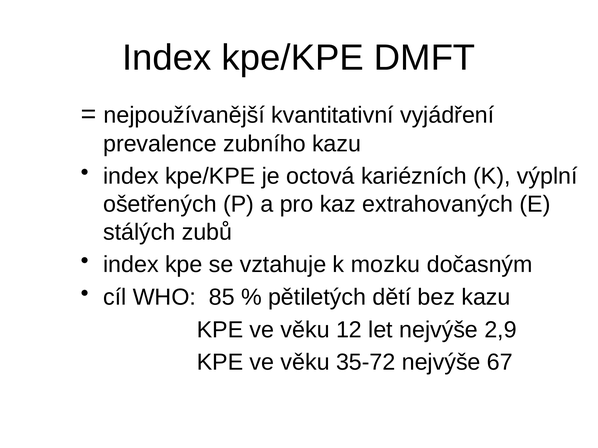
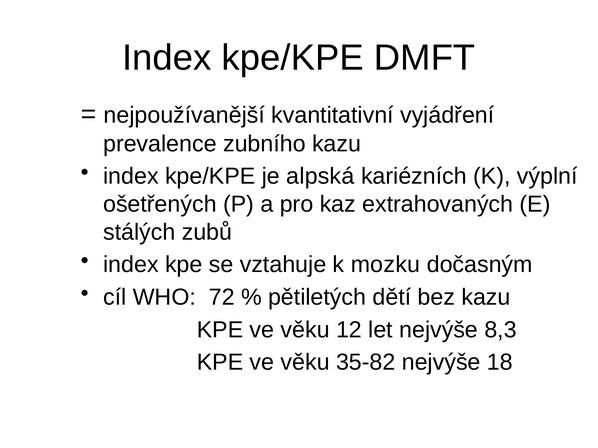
octová: octová -> alpská
85: 85 -> 72
2,9: 2,9 -> 8,3
35-72: 35-72 -> 35-82
67: 67 -> 18
